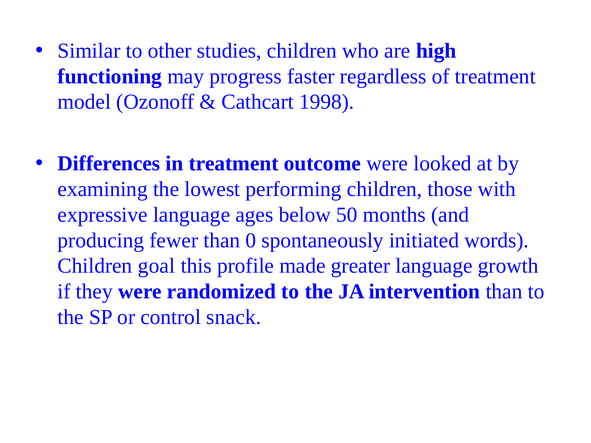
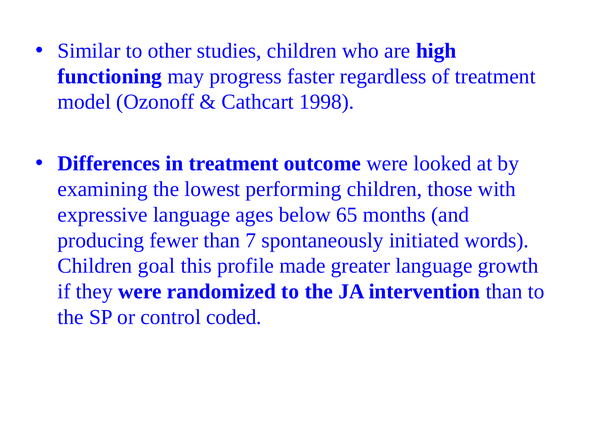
50: 50 -> 65
0: 0 -> 7
snack: snack -> coded
